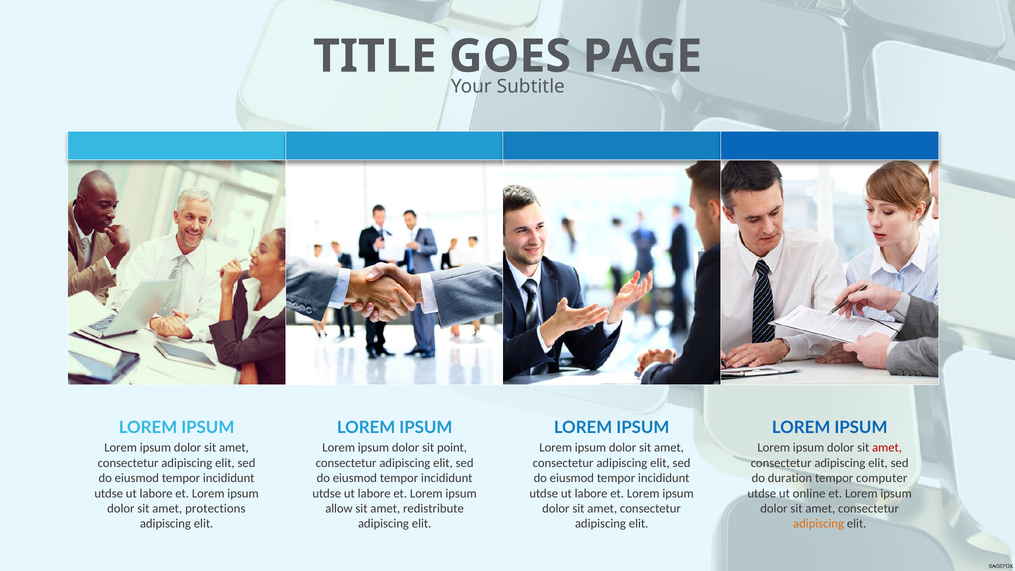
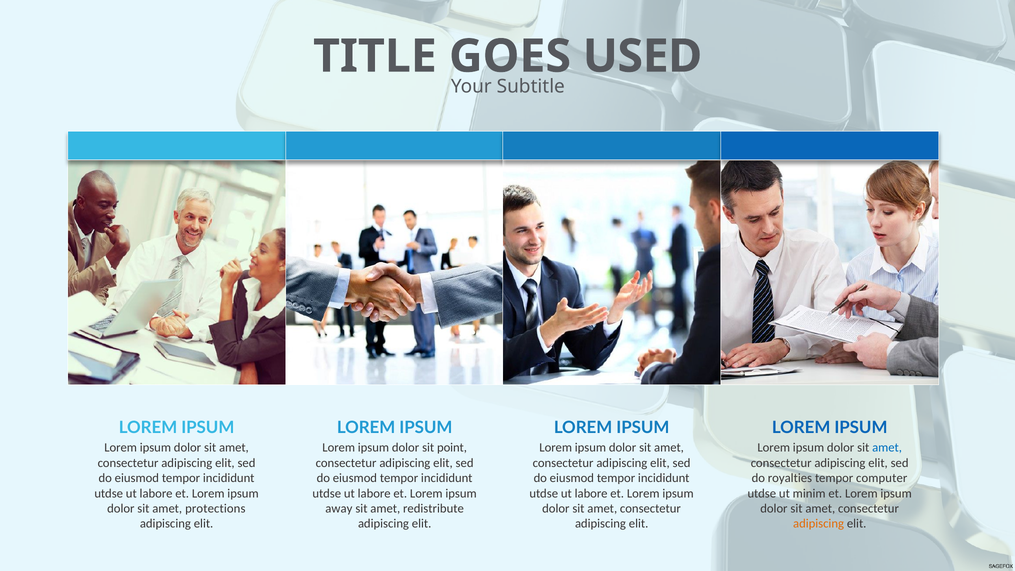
PAGE: PAGE -> USED
amet at (887, 448) colour: red -> blue
duration: duration -> royalties
online: online -> minim
allow: allow -> away
